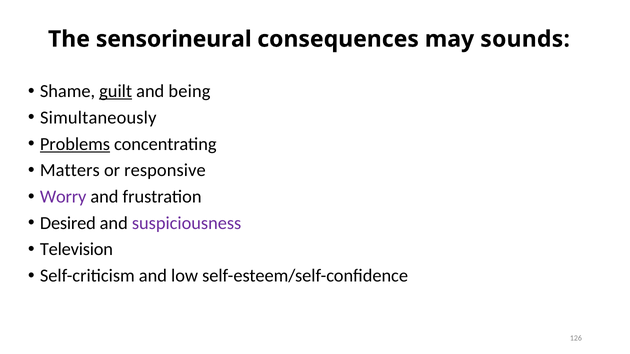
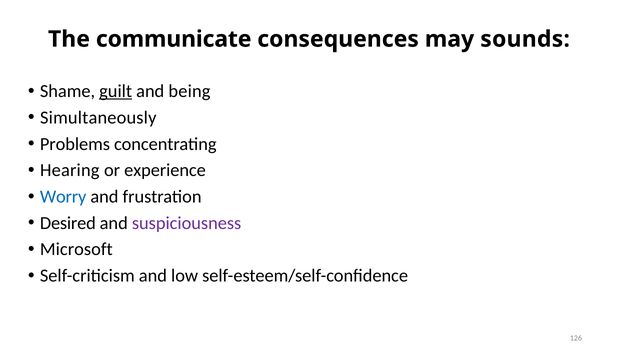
sensorineural: sensorineural -> communicate
Problems underline: present -> none
Matters: Matters -> Hearing
responsive: responsive -> experience
Worry colour: purple -> blue
Television: Television -> Microsoft
